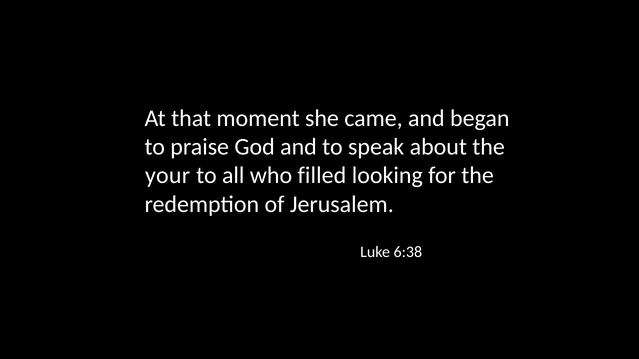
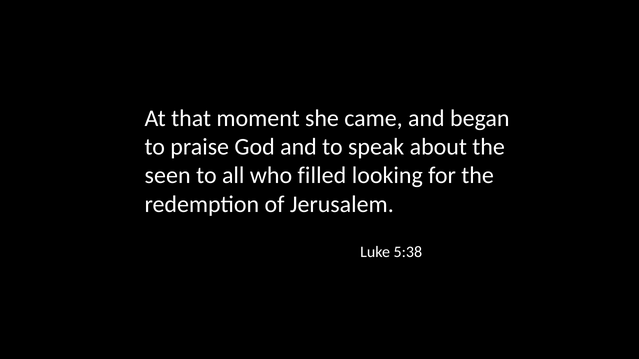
your: your -> seen
6:38: 6:38 -> 5:38
